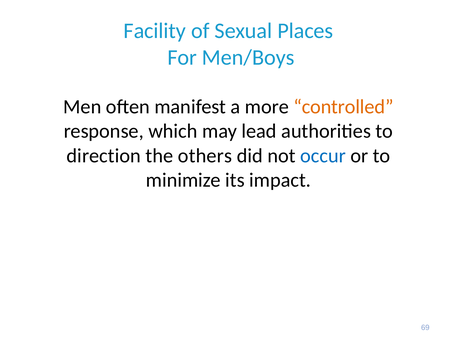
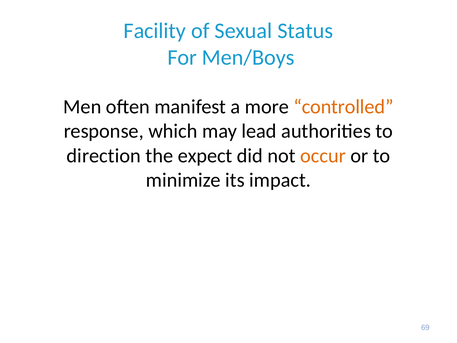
Places: Places -> Status
others: others -> expect
occur colour: blue -> orange
